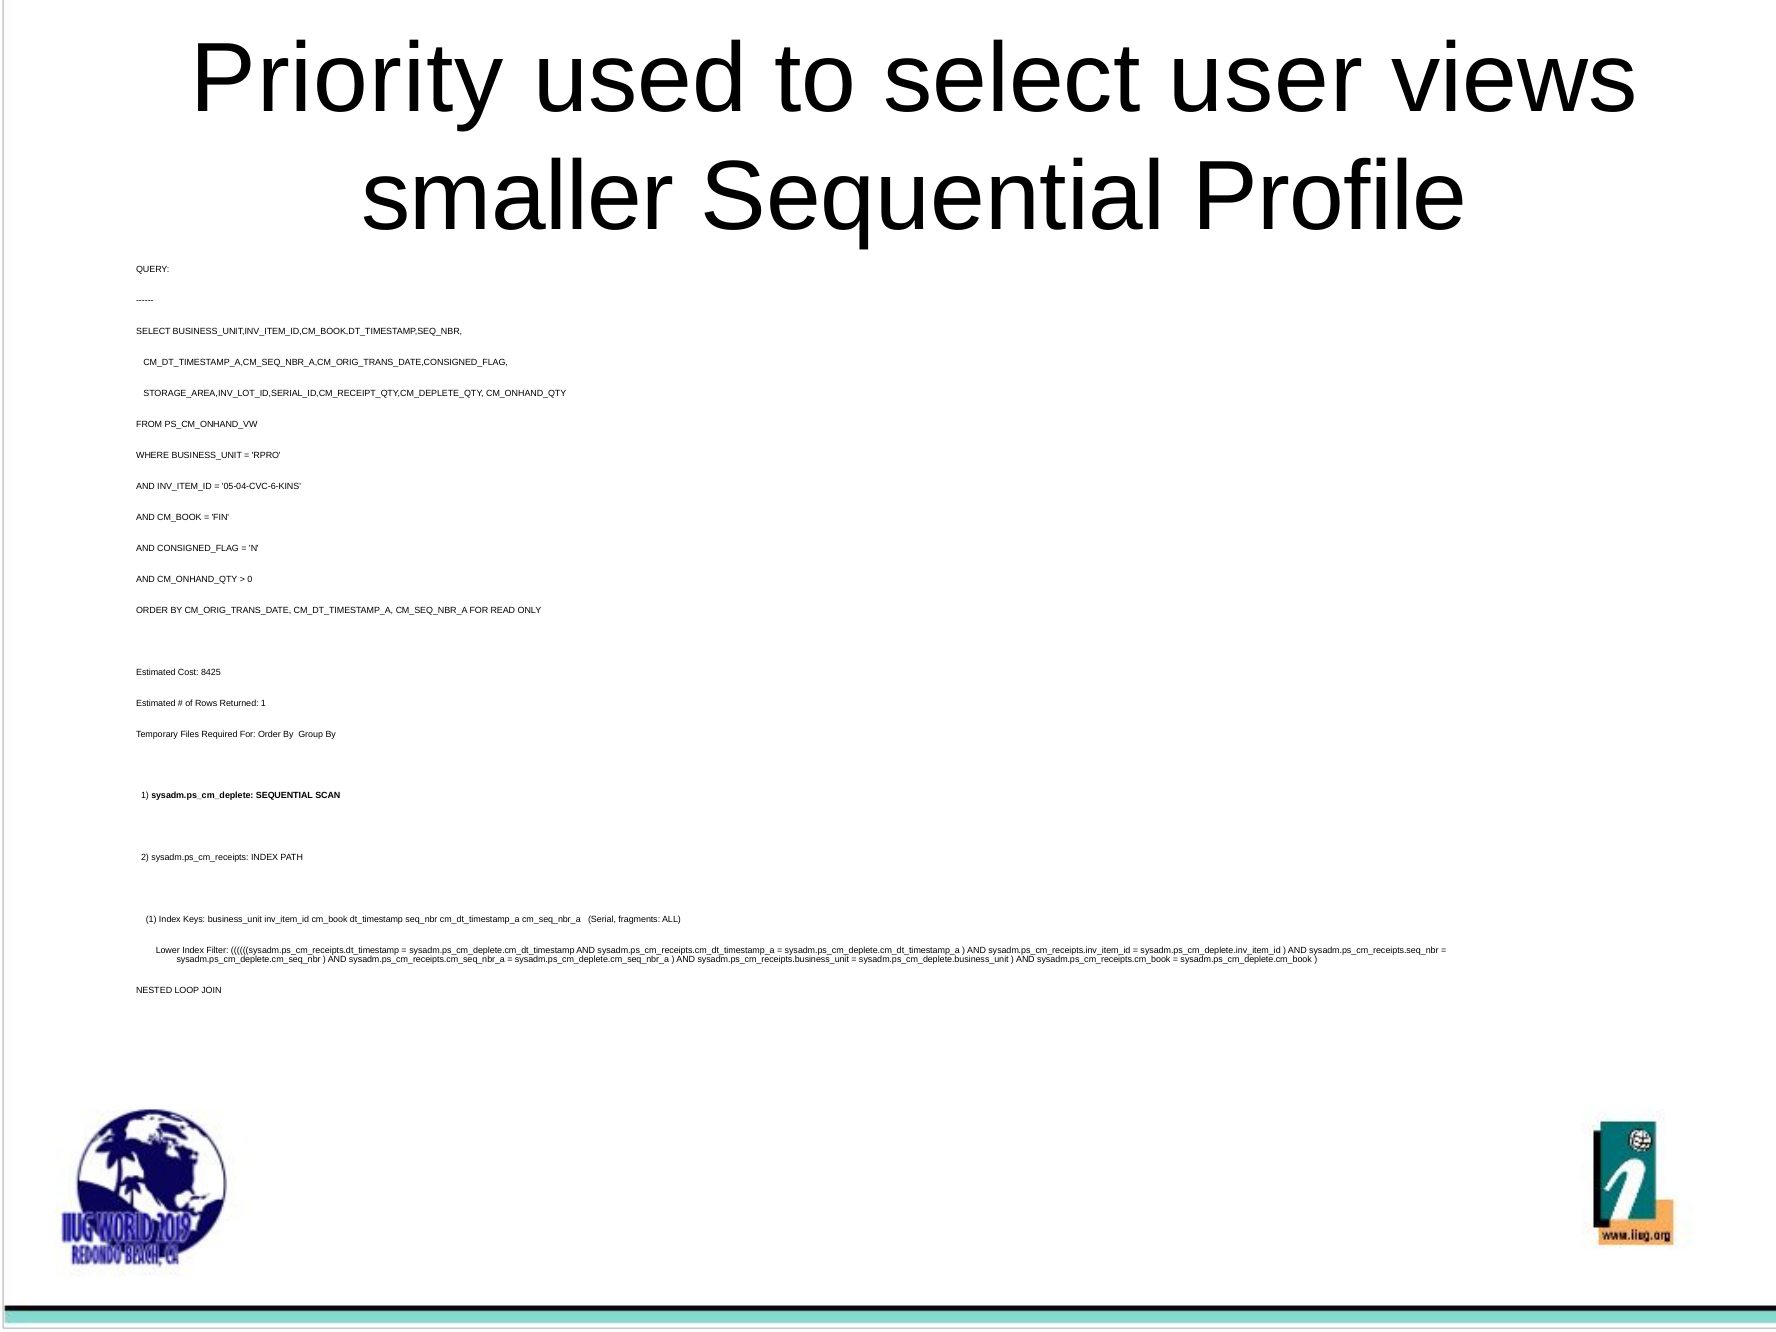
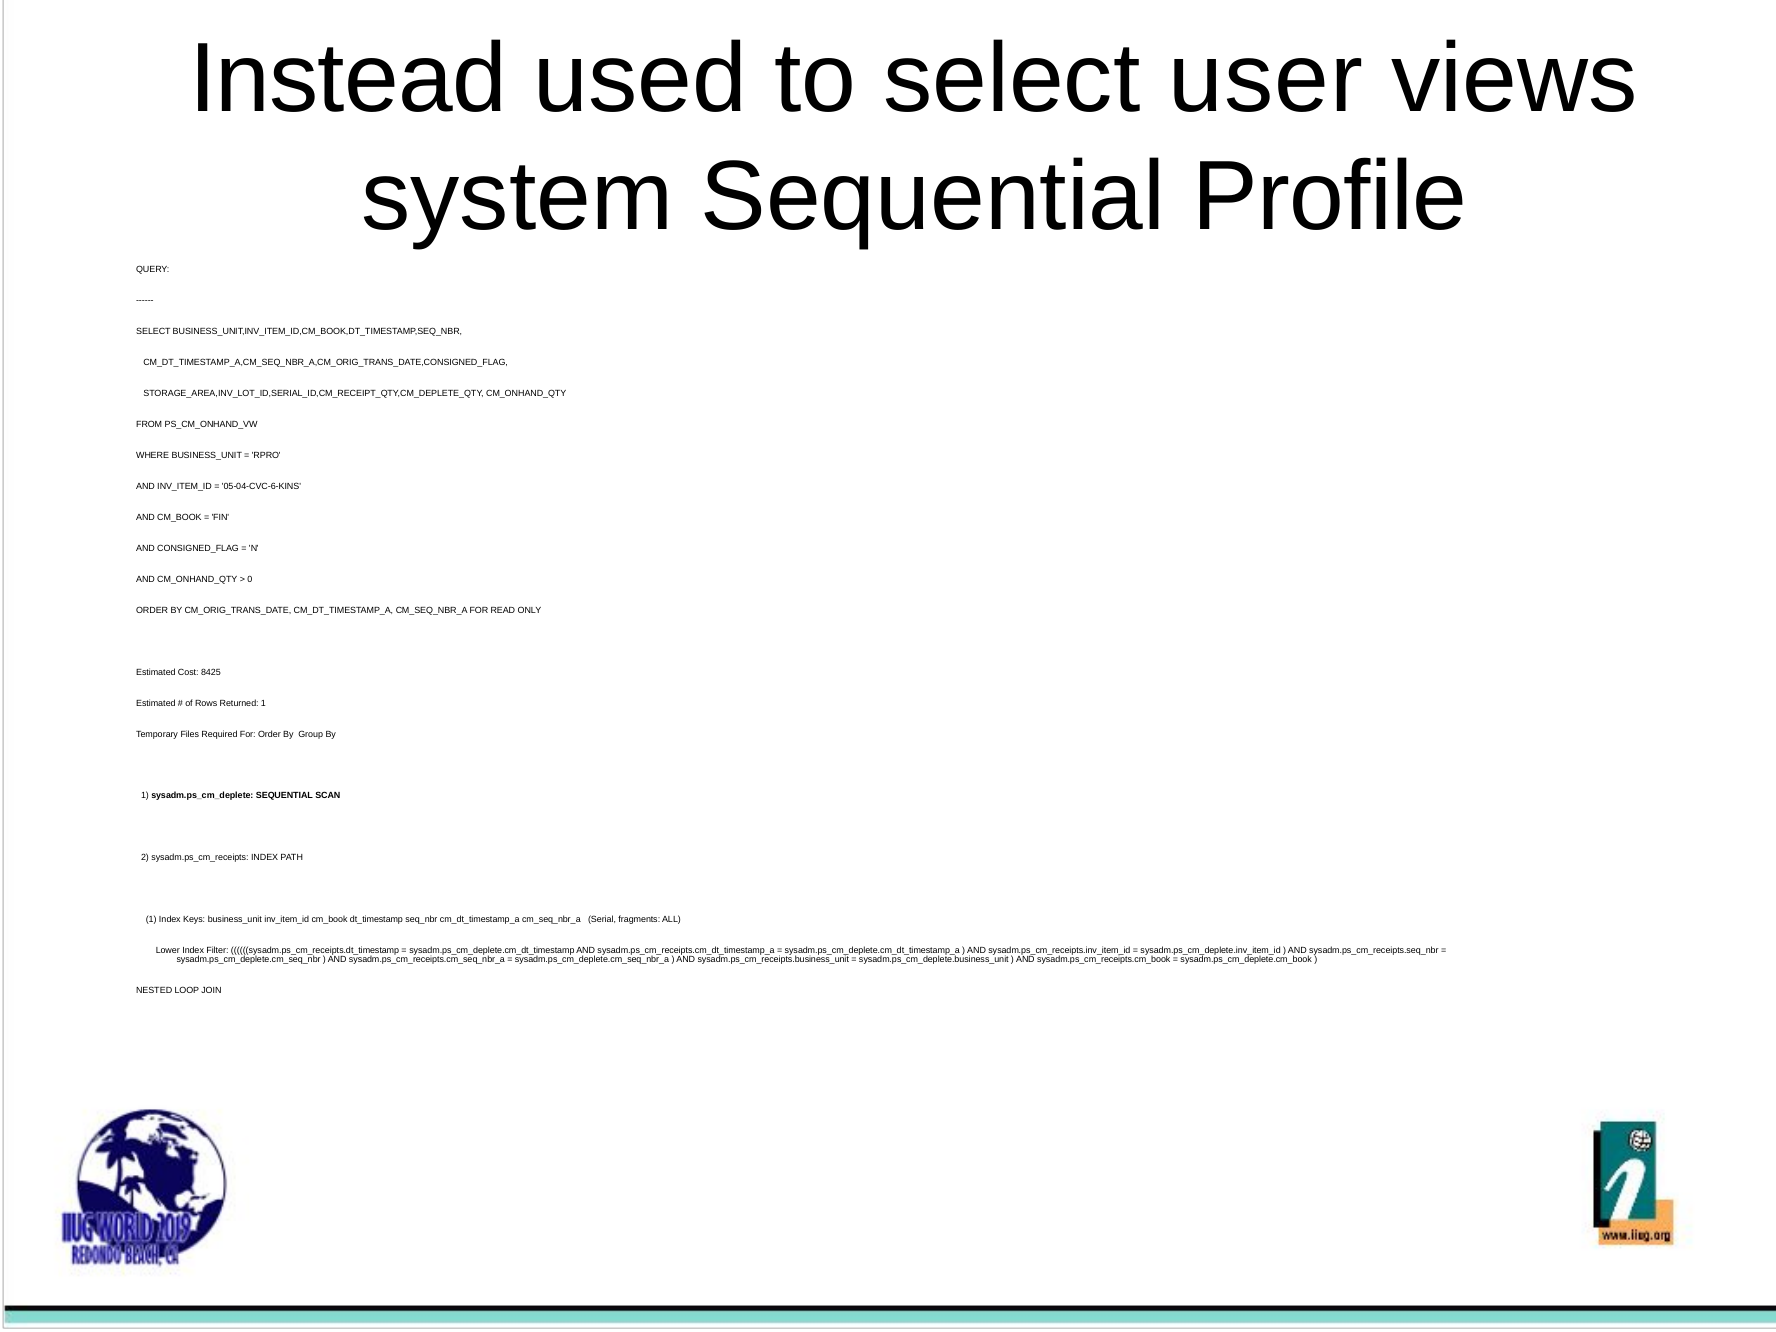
Priority: Priority -> Instead
smaller: smaller -> system
